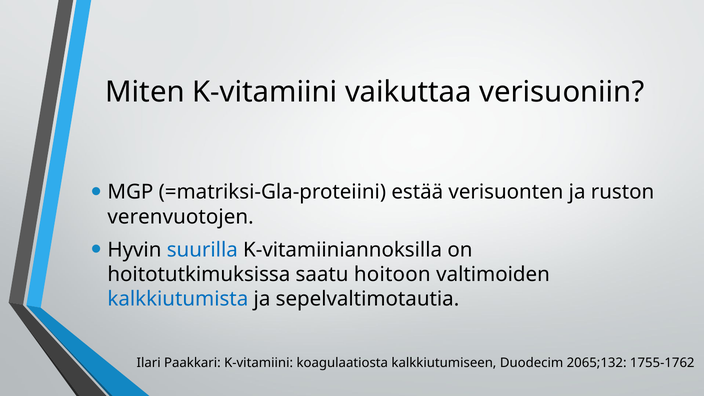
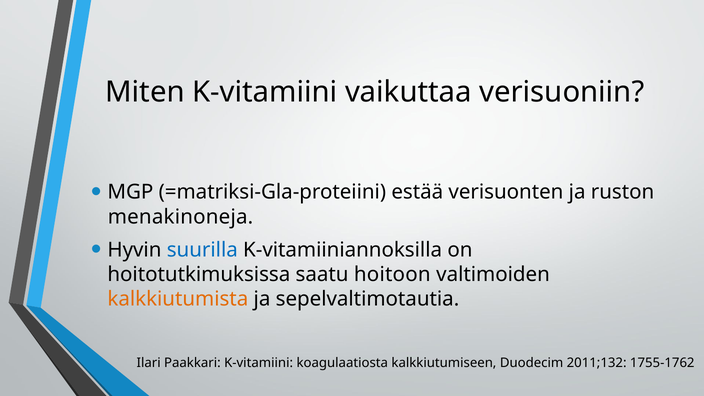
verenvuotojen: verenvuotojen -> menakinoneja
kalkkiutumista colour: blue -> orange
2065;132: 2065;132 -> 2011;132
